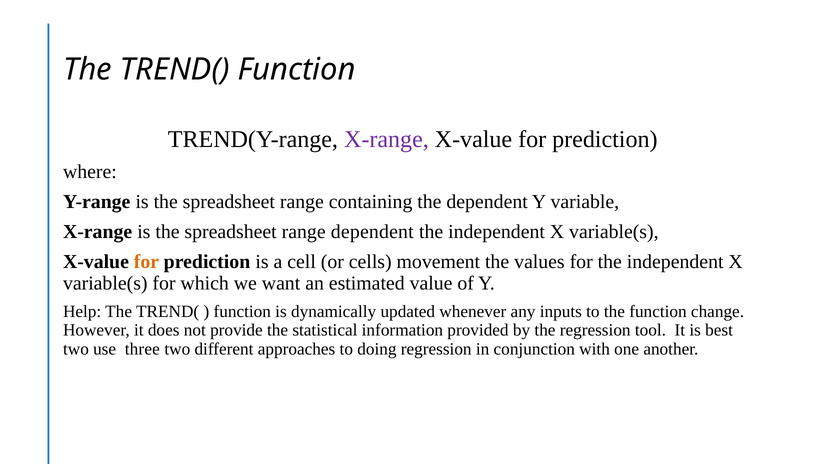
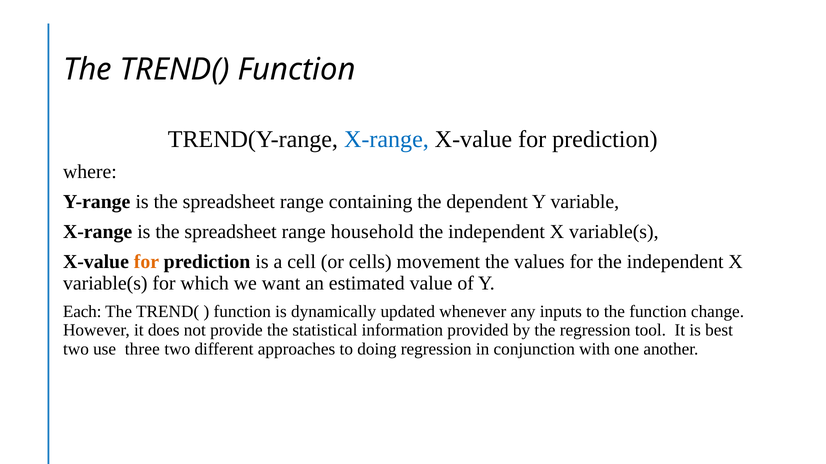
X-range at (386, 140) colour: purple -> blue
range dependent: dependent -> household
Help: Help -> Each
